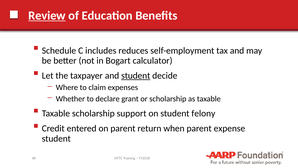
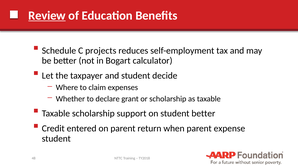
includes: includes -> projects
student at (136, 76) underline: present -> none
student felony: felony -> better
